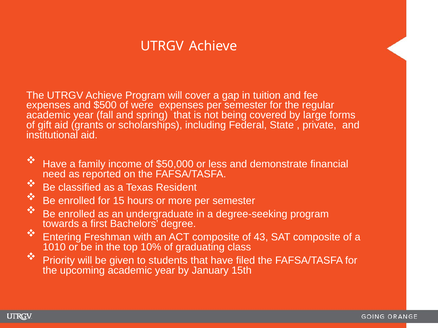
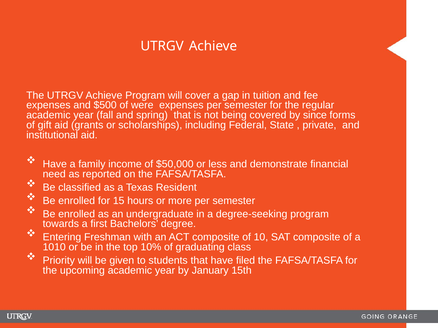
large: large -> since
43: 43 -> 10
